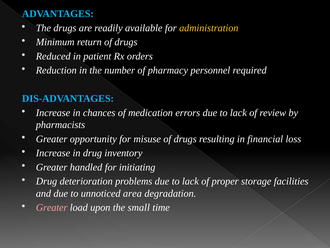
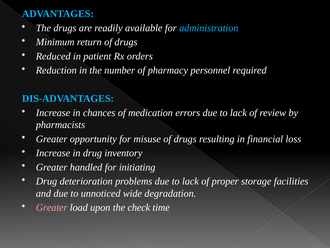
administration colour: yellow -> light blue
area: area -> wide
small: small -> check
